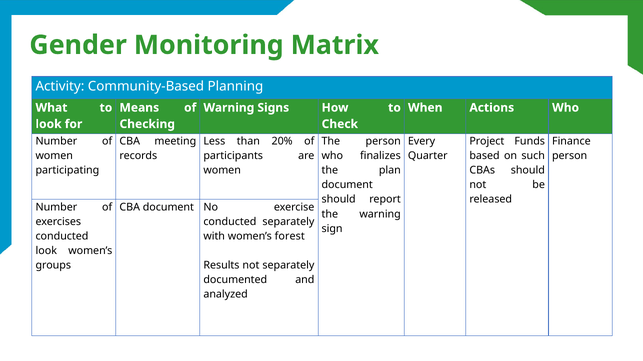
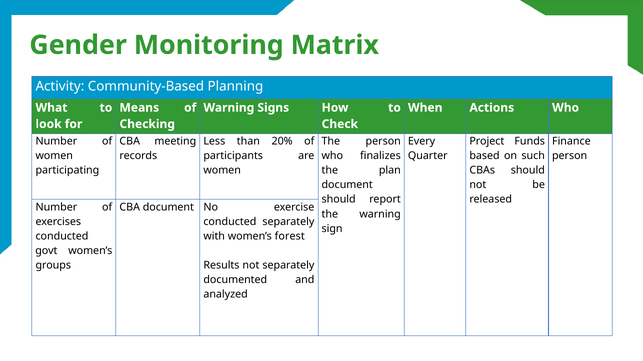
look at (46, 251): look -> govt
